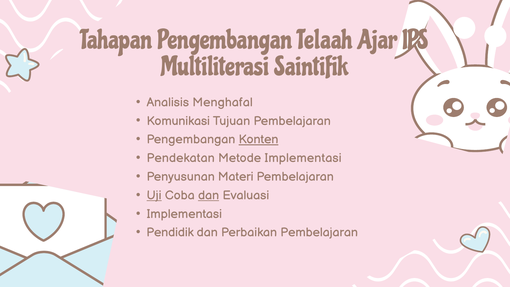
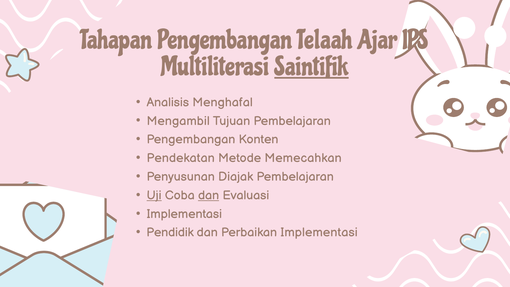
Saintifik underline: none -> present
Komunikasi: Komunikasi -> Mengambil
Konten underline: present -> none
Metode Implementasi: Implementasi -> Memecahkan
Materi: Materi -> Diajak
Perbaikan Pembelajaran: Pembelajaran -> Implementasi
